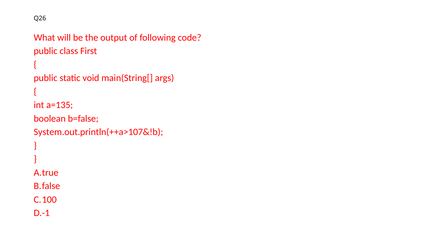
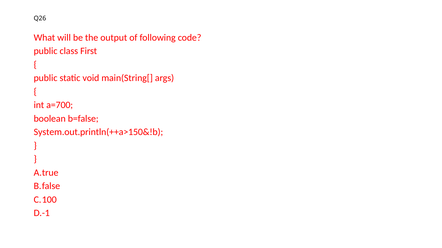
a=135: a=135 -> a=700
System.out.println(++a>107&!b: System.out.println(++a>107&!b -> System.out.println(++a>150&!b
